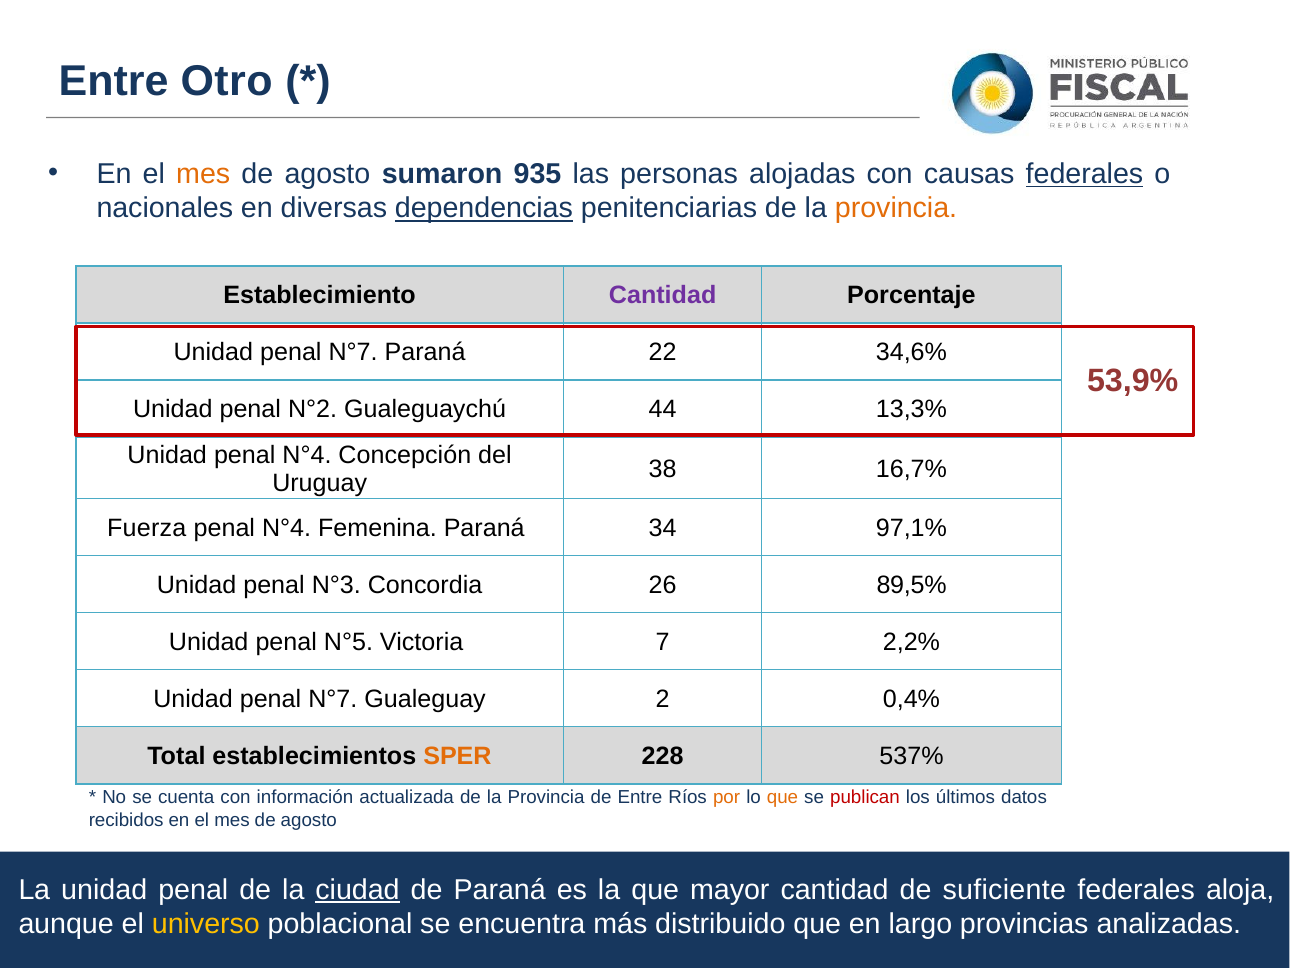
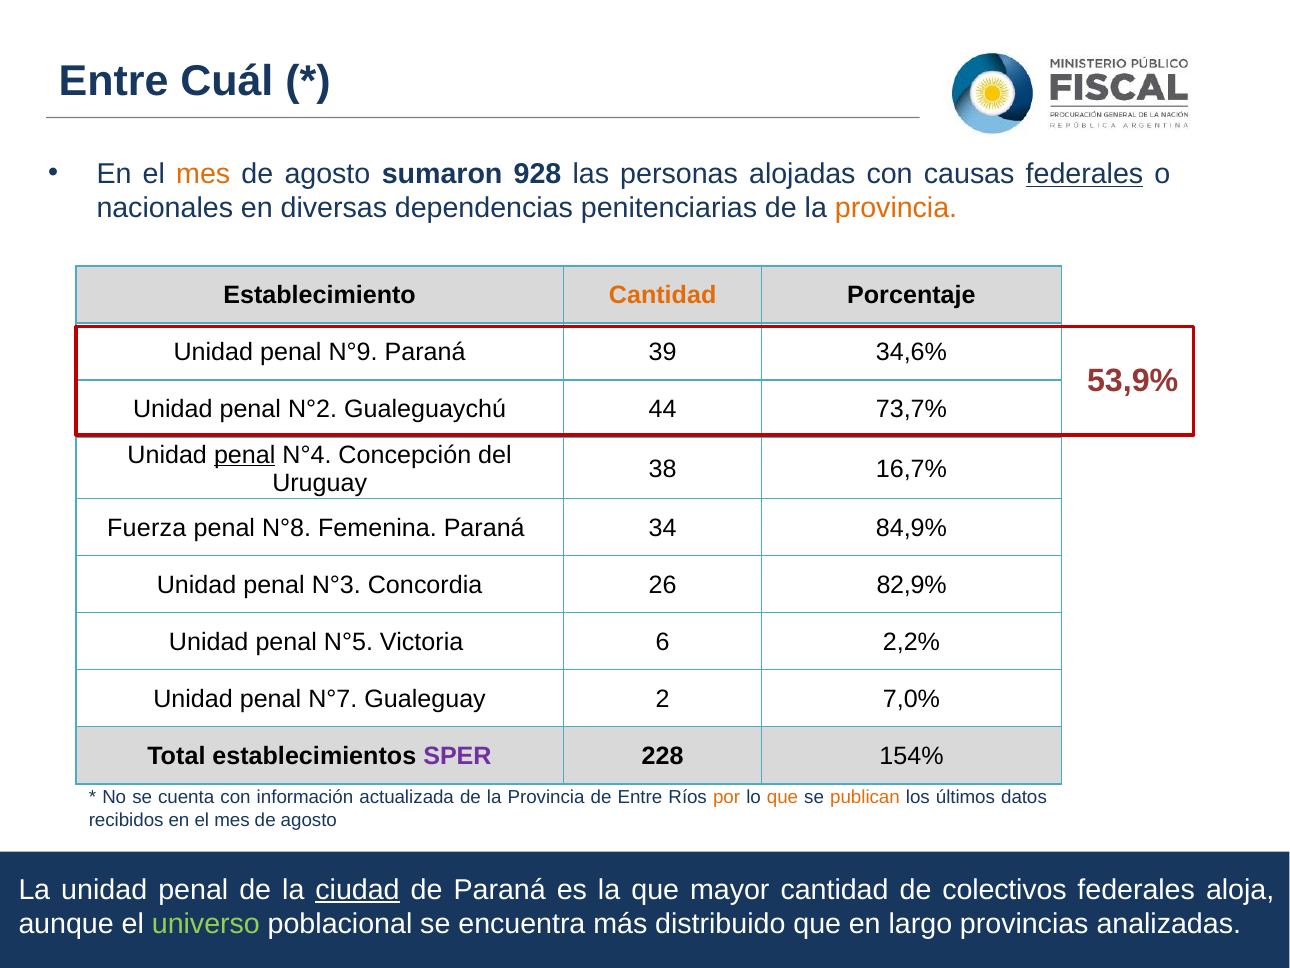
Otro: Otro -> Cuál
935: 935 -> 928
dependencias underline: present -> none
Cantidad at (663, 295) colour: purple -> orange
N°7 at (353, 352): N°7 -> N°9
22: 22 -> 39
13,3%: 13,3% -> 73,7%
penal at (245, 455) underline: none -> present
N°4 at (287, 528): N°4 -> N°8
97,1%: 97,1% -> 84,9%
89,5%: 89,5% -> 82,9%
7: 7 -> 6
0,4%: 0,4% -> 7,0%
SPER colour: orange -> purple
537%: 537% -> 154%
publican colour: red -> orange
suficiente: suficiente -> colectivos
universo colour: yellow -> light green
